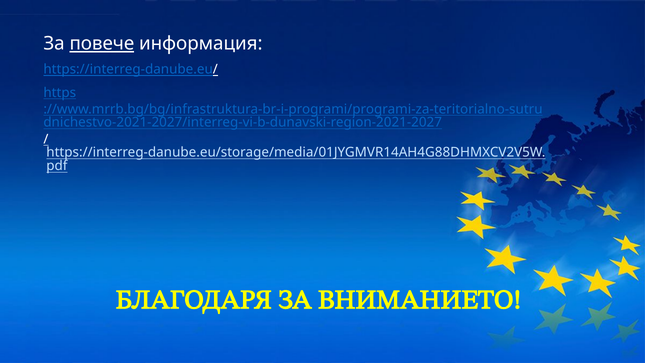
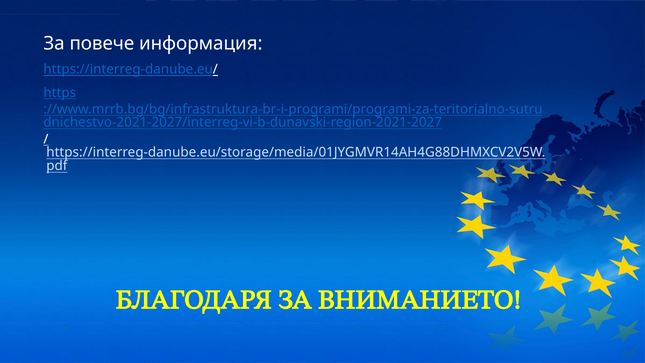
повече underline: present -> none
